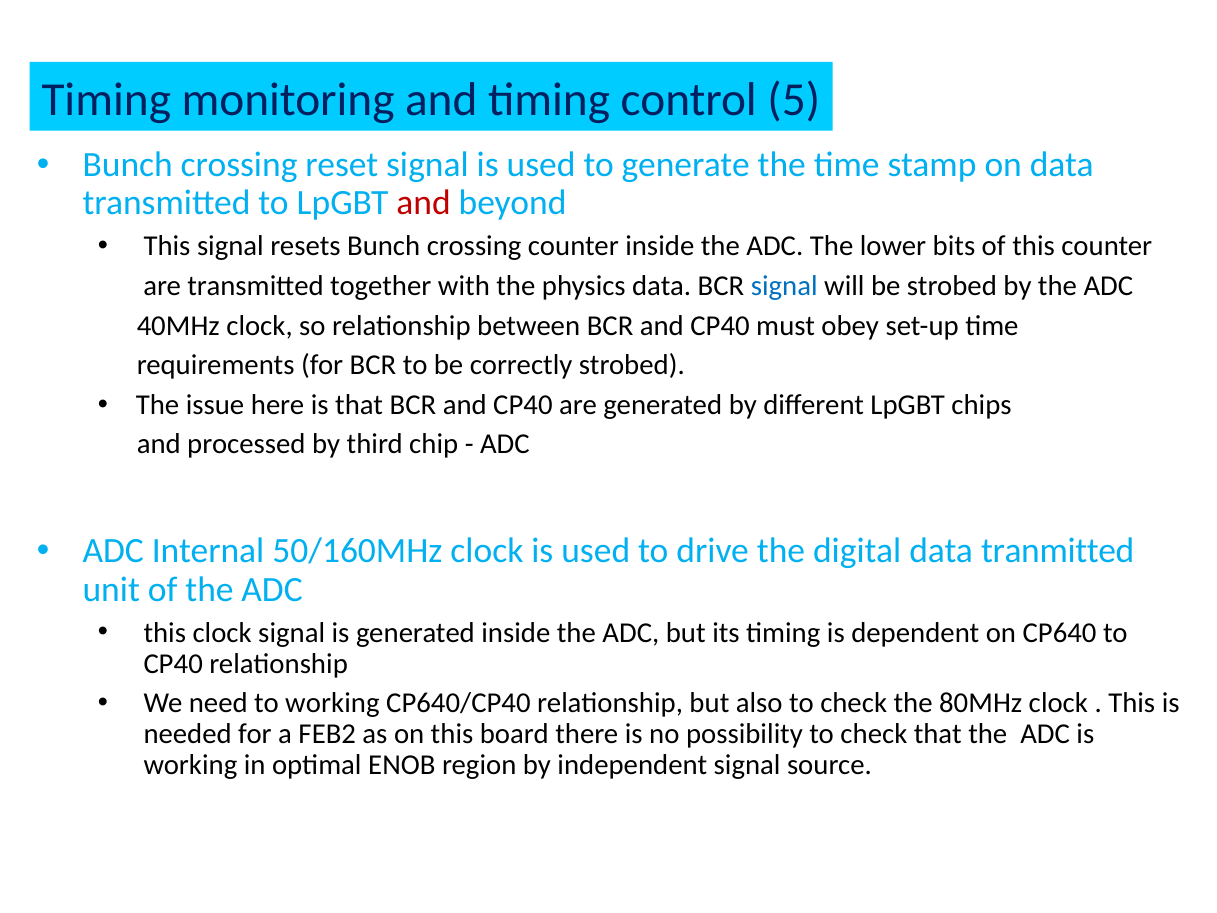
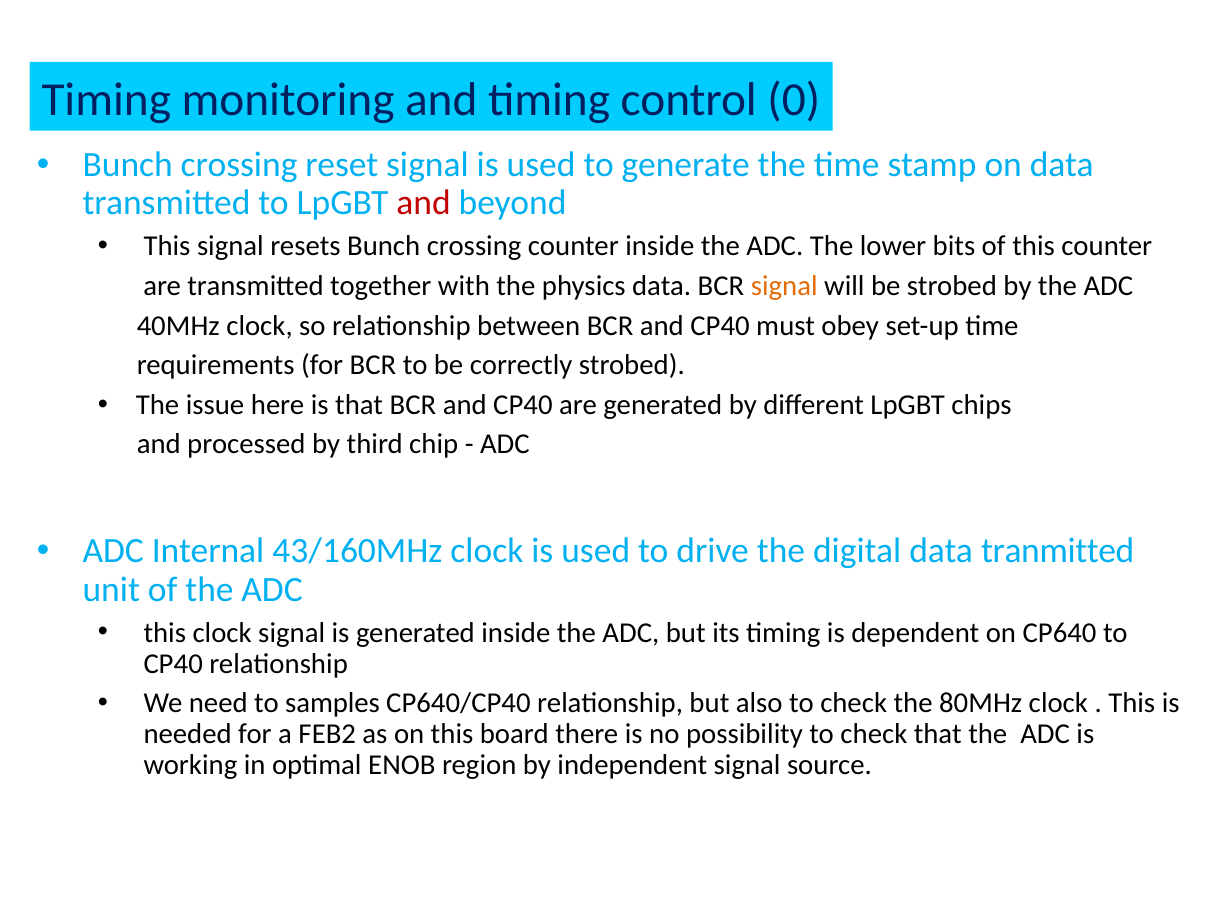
5: 5 -> 0
signal at (784, 286) colour: blue -> orange
50/160MHz: 50/160MHz -> 43/160MHz
to working: working -> samples
